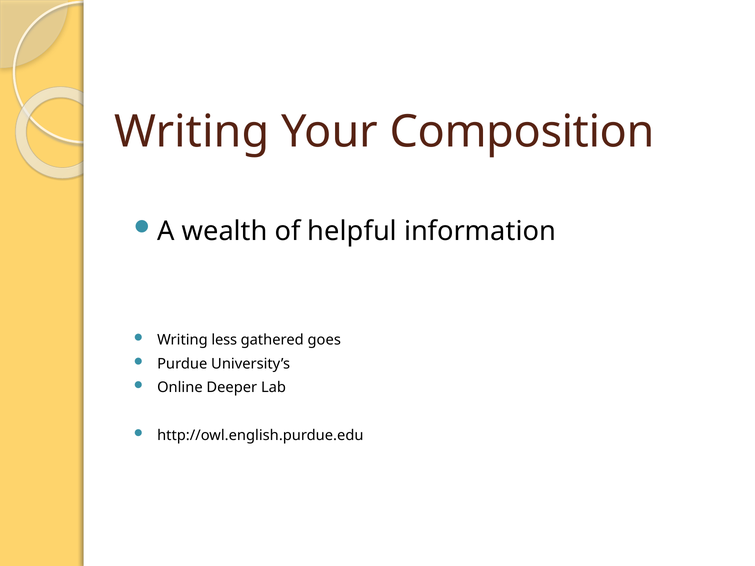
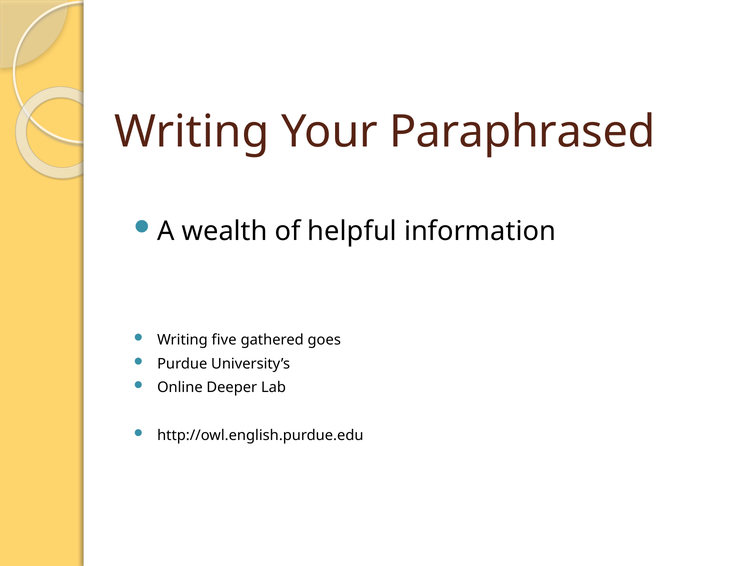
Composition: Composition -> Paraphrased
less: less -> five
